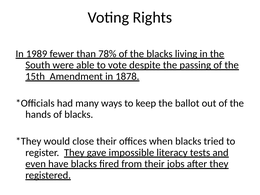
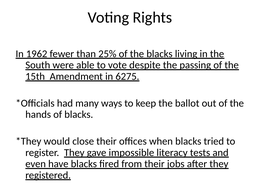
1989: 1989 -> 1962
78%: 78% -> 25%
1878: 1878 -> 6275
